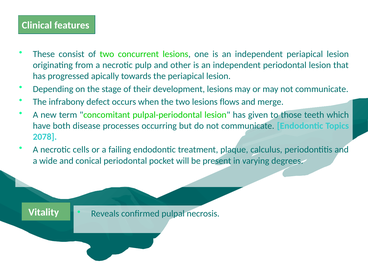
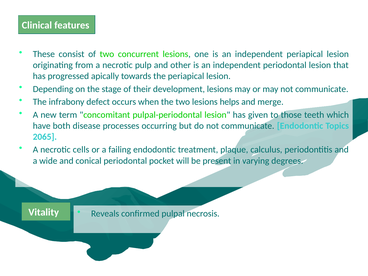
flows: flows -> helps
2078: 2078 -> 2065
